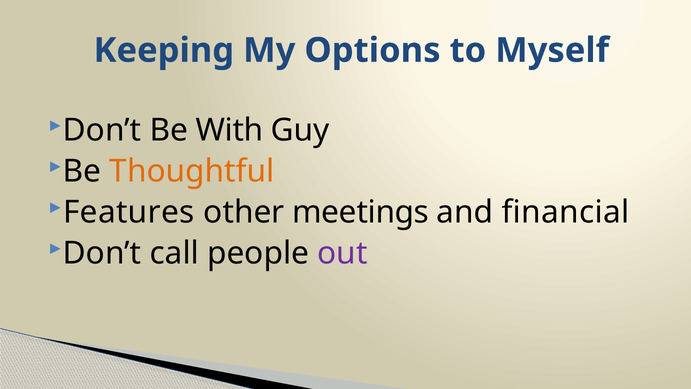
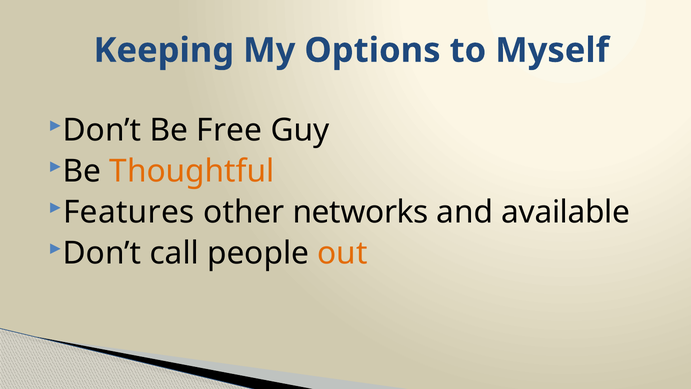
With: With -> Free
meetings: meetings -> networks
financial: financial -> available
out colour: purple -> orange
